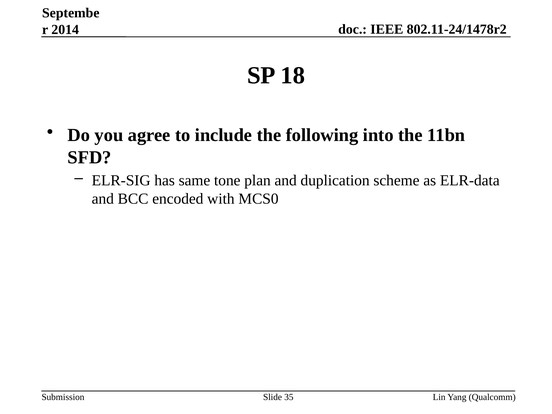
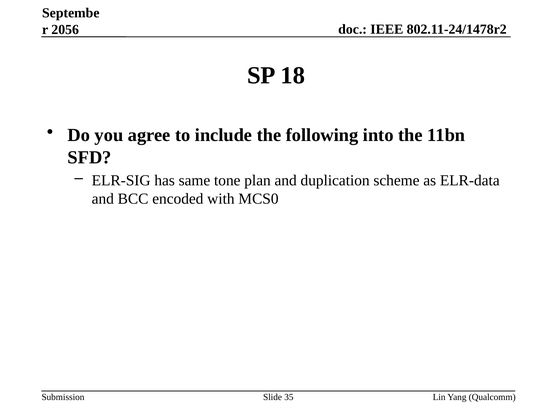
2014: 2014 -> 2056
